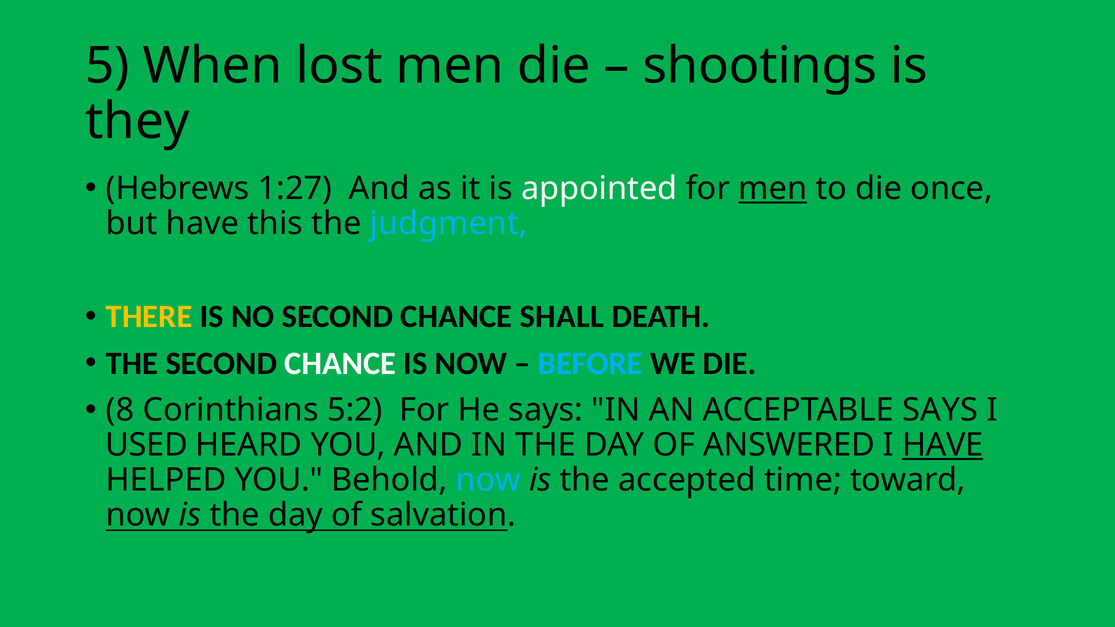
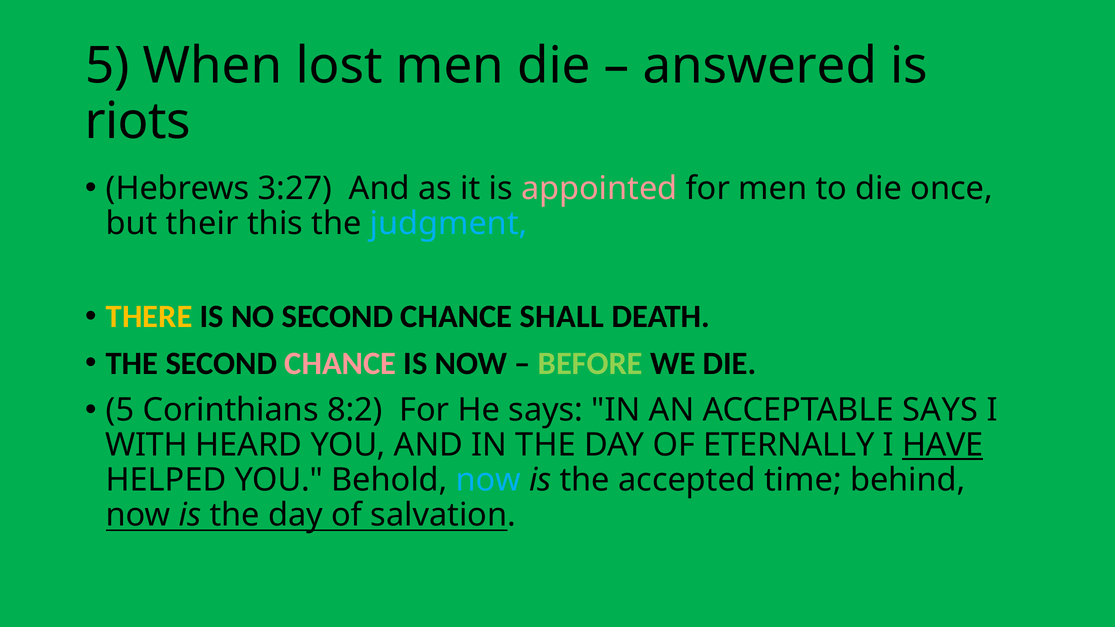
shootings: shootings -> answered
they: they -> riots
1:27: 1:27 -> 3:27
appointed colour: white -> pink
men at (773, 188) underline: present -> none
but have: have -> their
CHANCE at (340, 364) colour: white -> pink
BEFORE colour: light blue -> light green
8 at (120, 410): 8 -> 5
5:2: 5:2 -> 8:2
USED: USED -> WITH
ANSWERED: ANSWERED -> ETERNALLY
toward: toward -> behind
